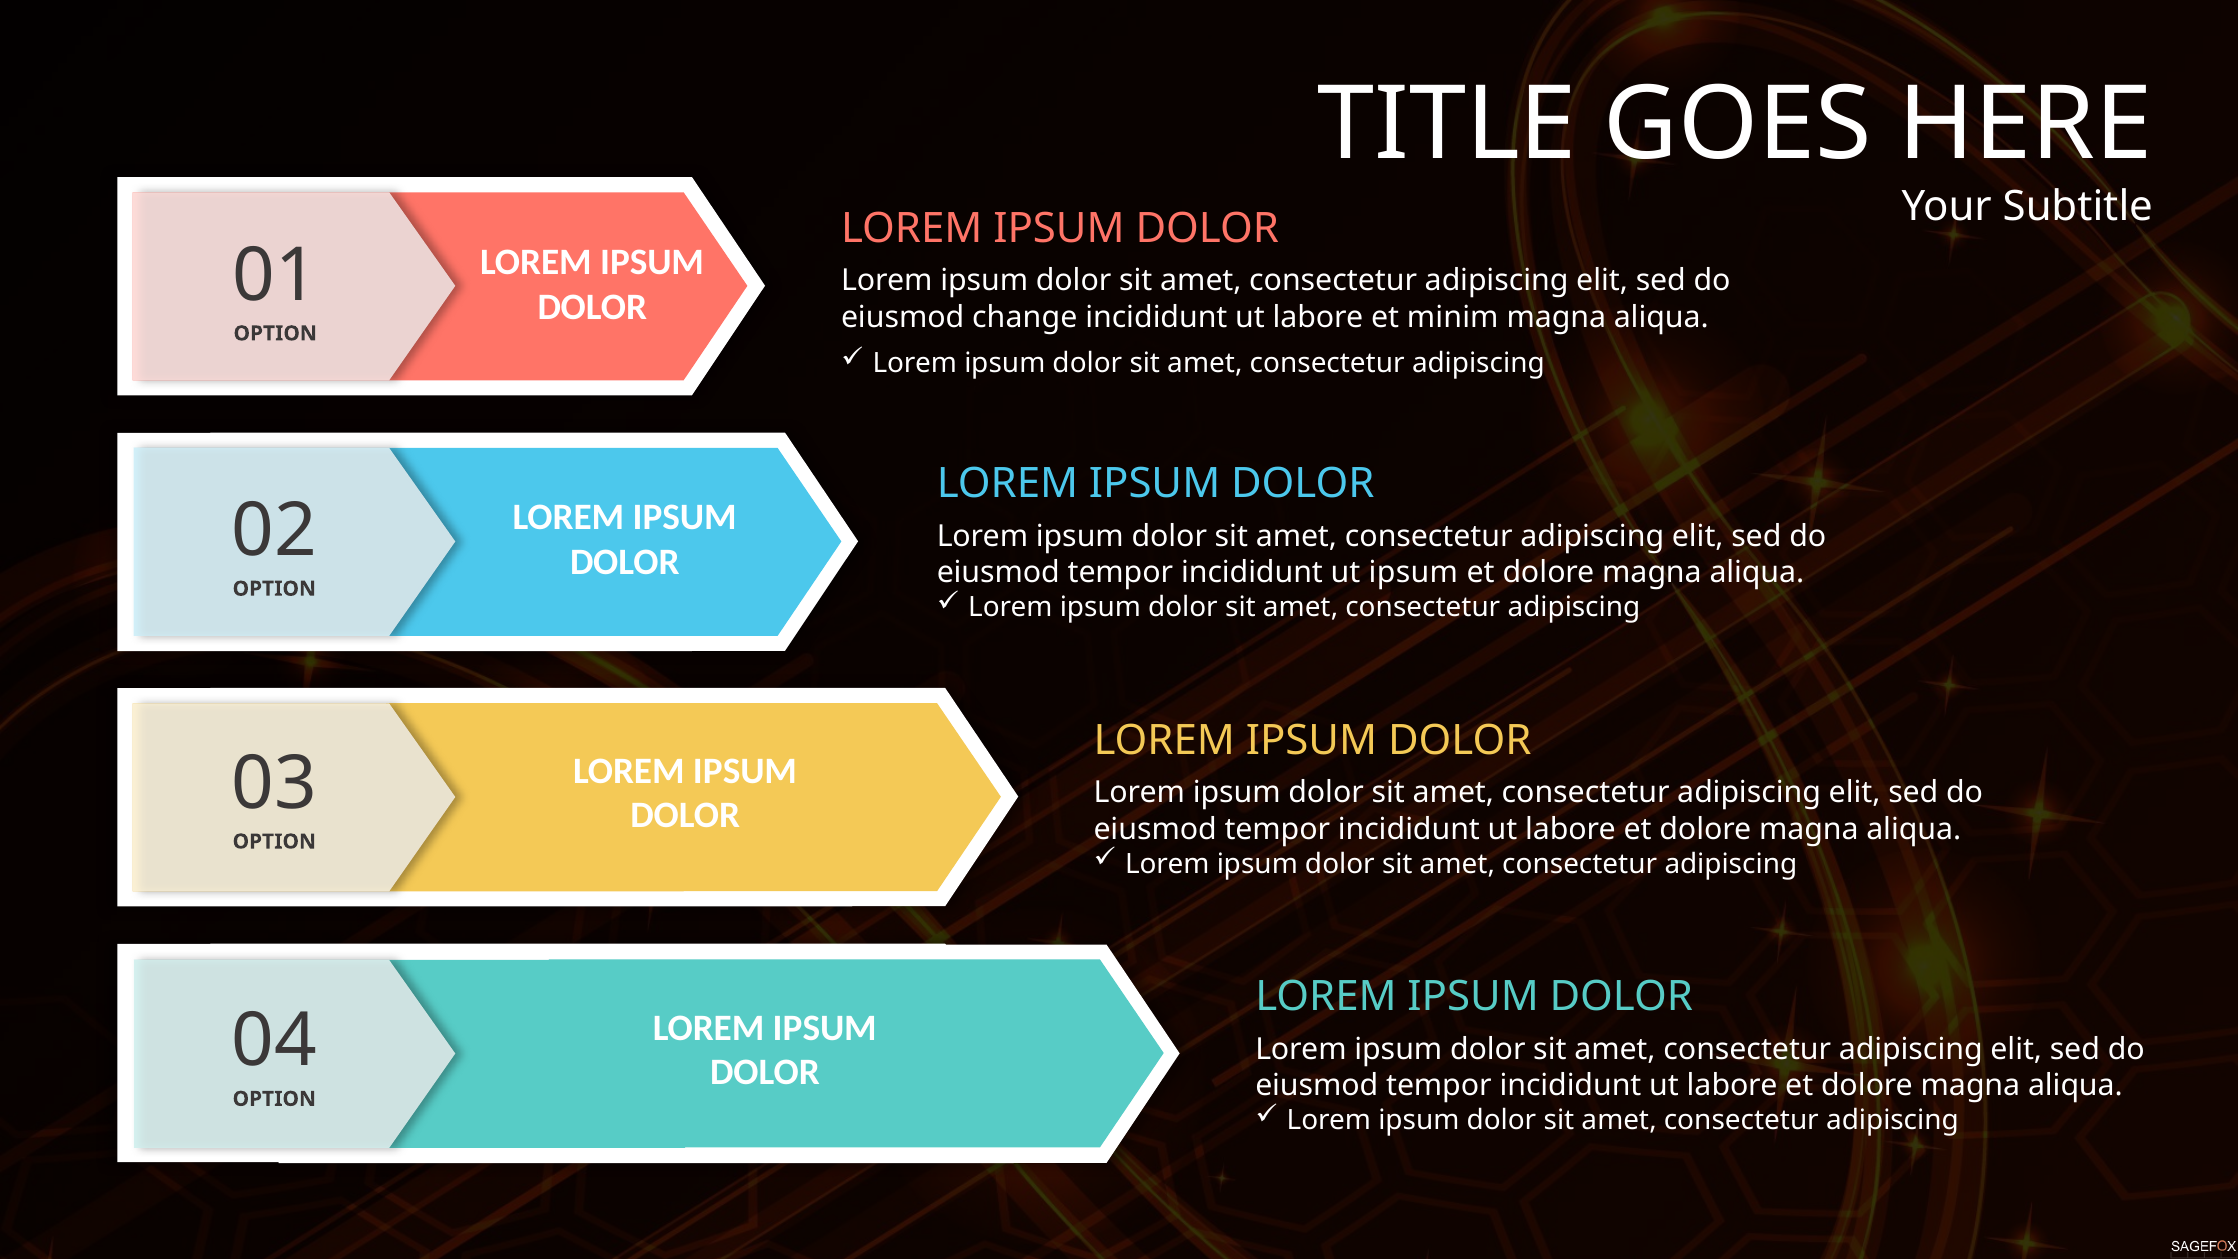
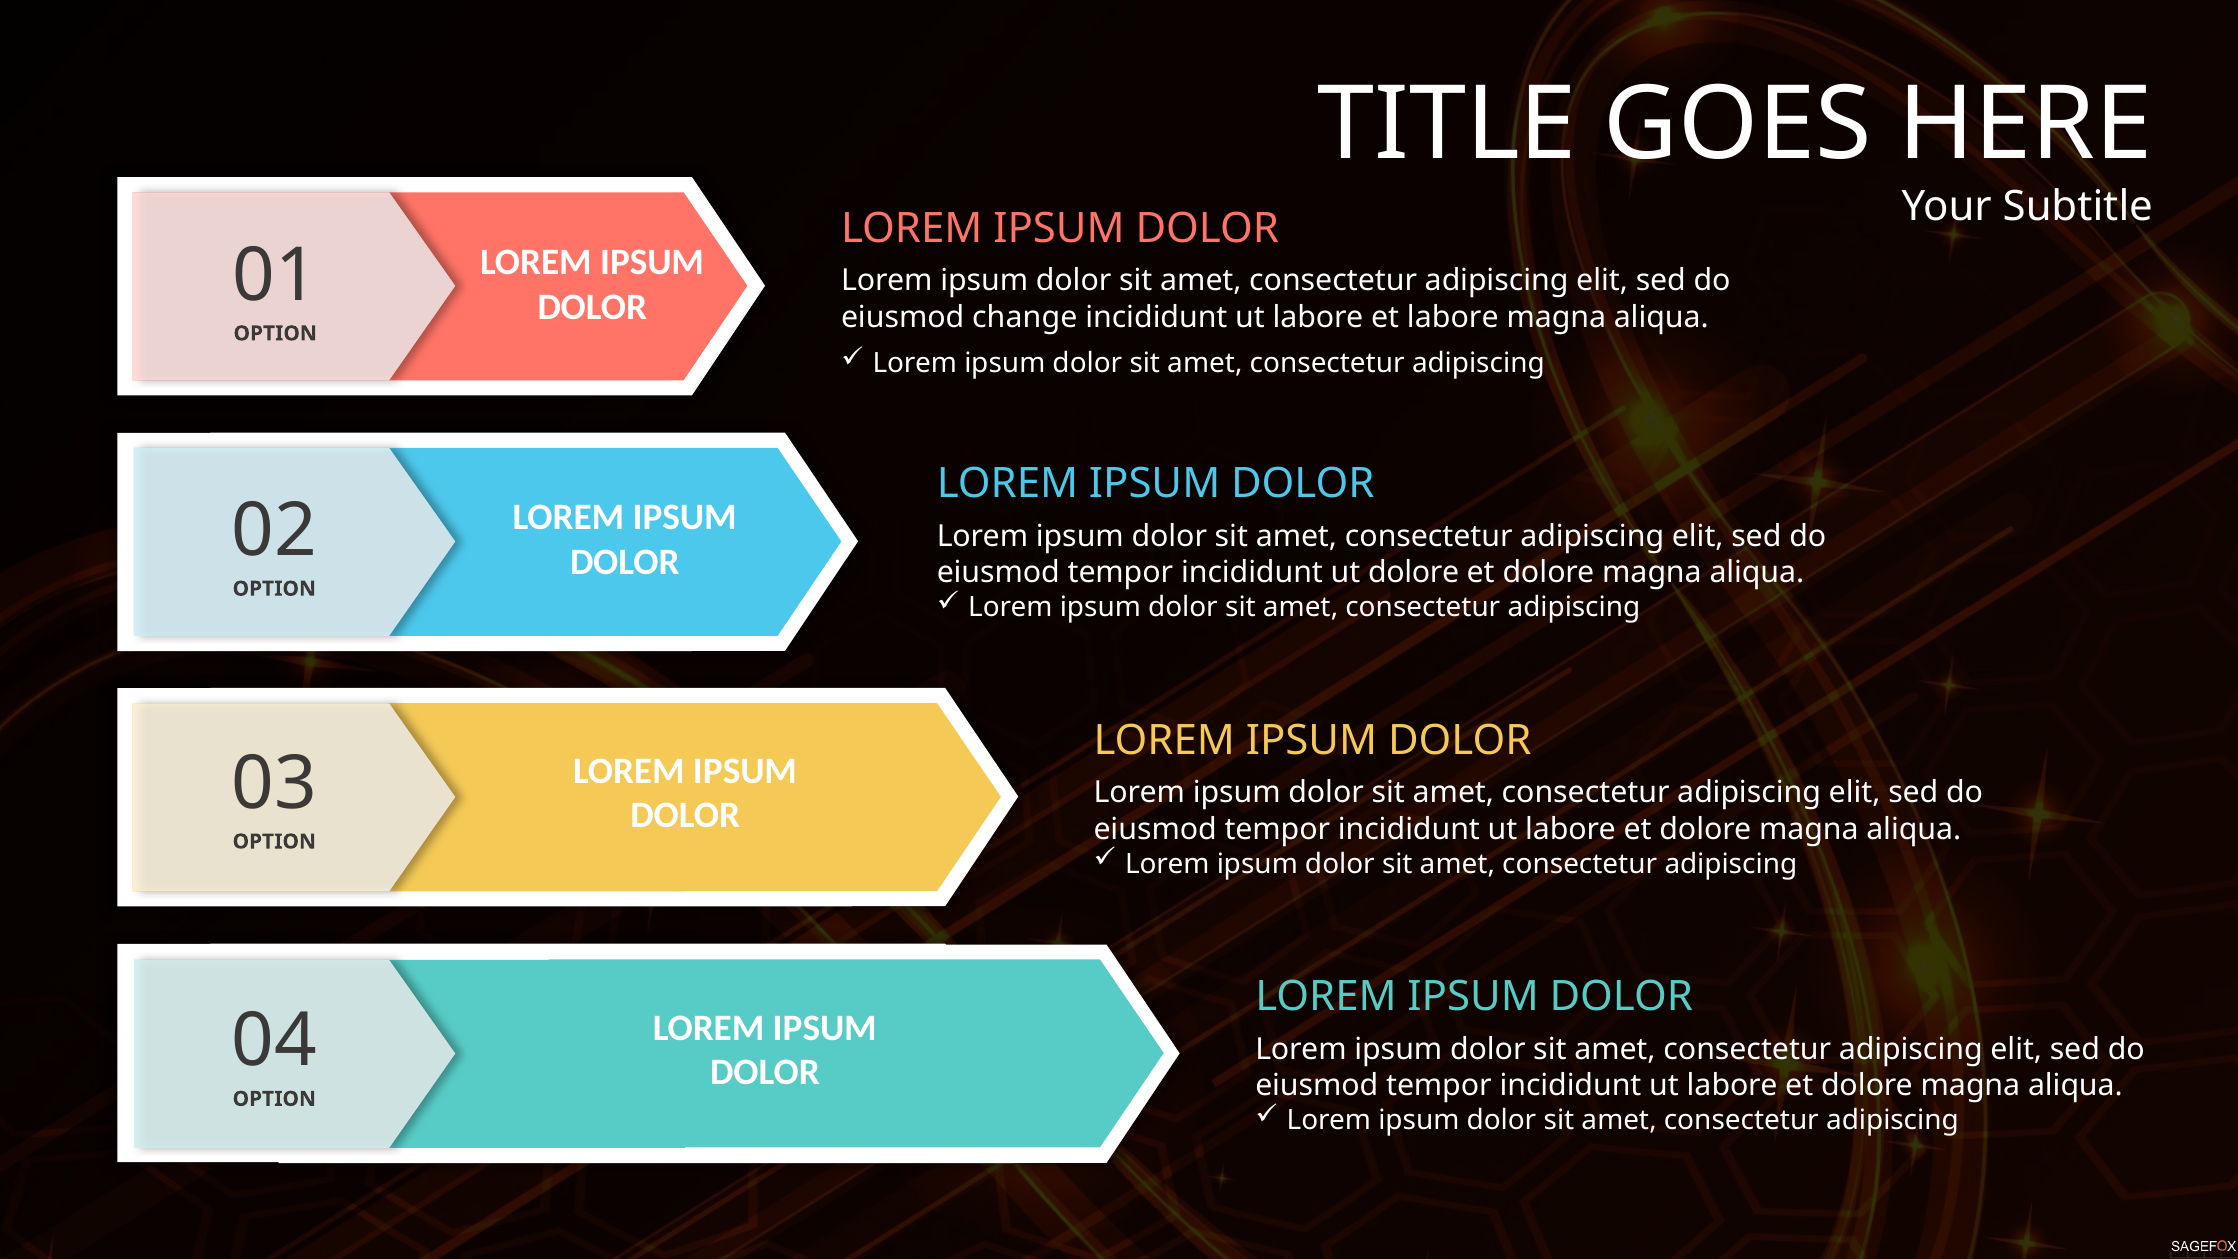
et minim: minim -> labore
ut ipsum: ipsum -> dolore
